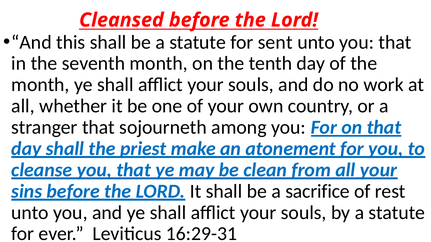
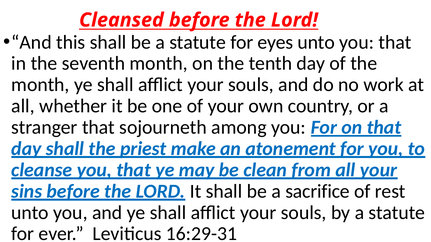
sent: sent -> eyes
